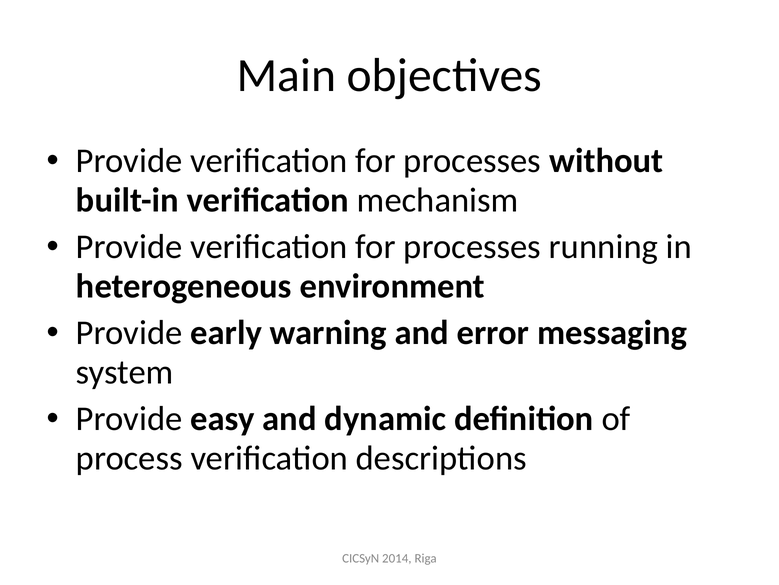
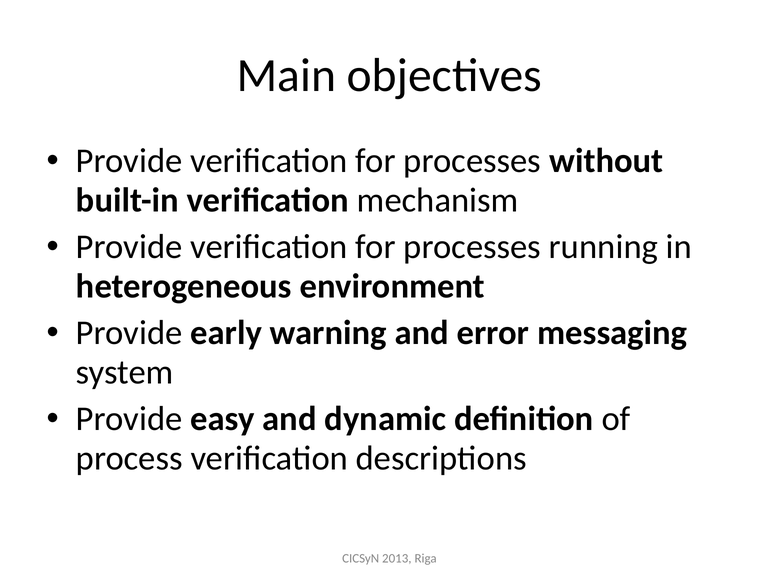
2014: 2014 -> 2013
